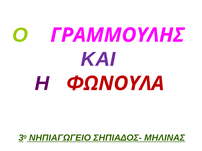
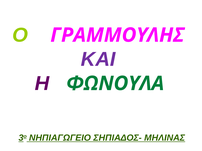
ΦΩΝΟΥΛΑ colour: red -> green
